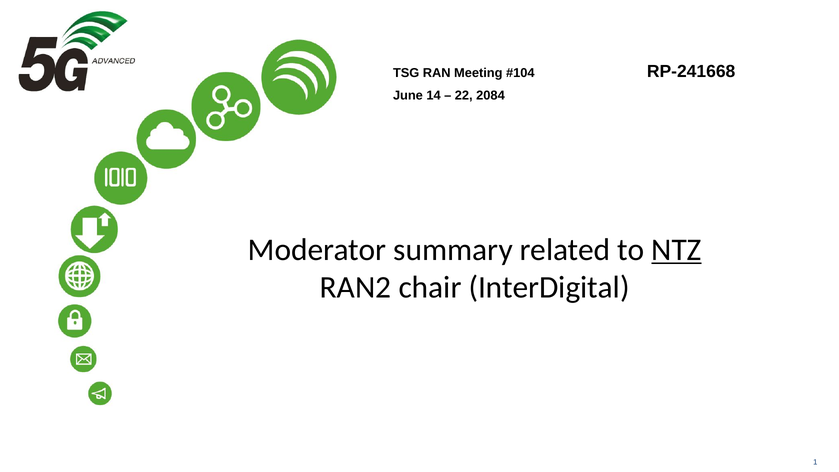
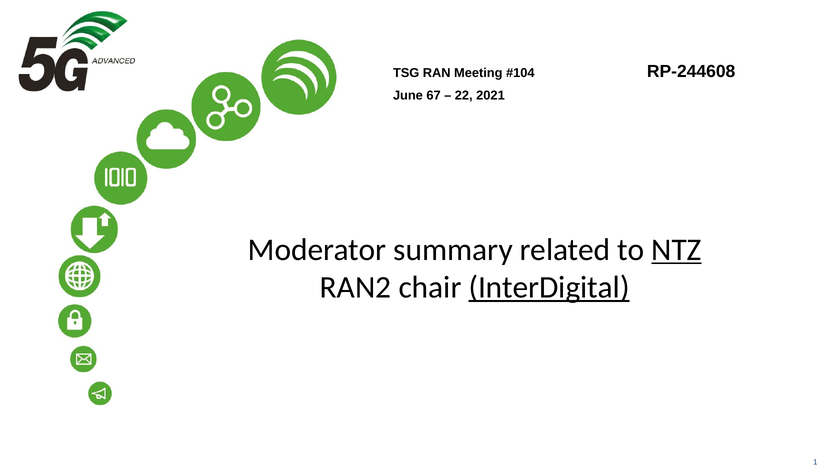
RP-241668: RP-241668 -> RP-244608
14: 14 -> 67
2084: 2084 -> 2021
InterDigital underline: none -> present
